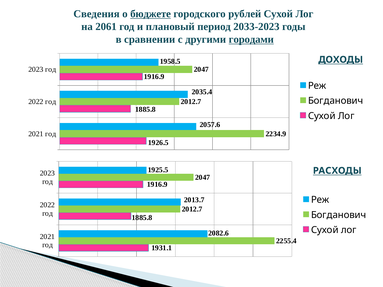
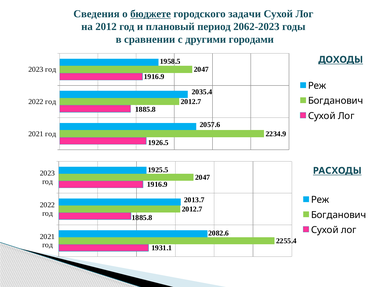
рублей: рублей -> задачи
2061: 2061 -> 2012
2033-2023: 2033-2023 -> 2062-2023
городами underline: present -> none
